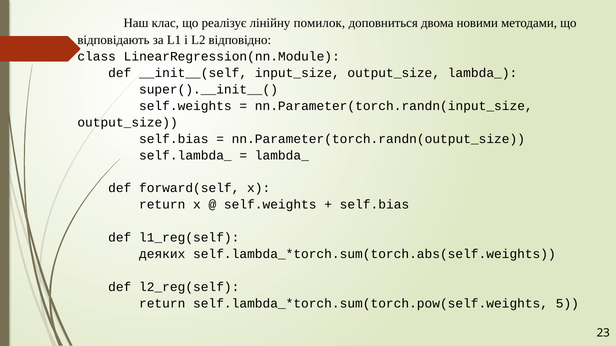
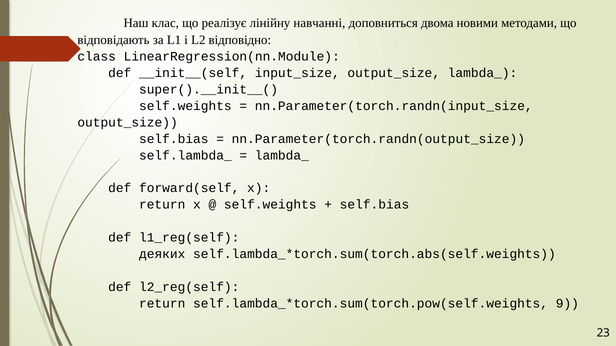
помилок: помилок -> навчанні
5: 5 -> 9
